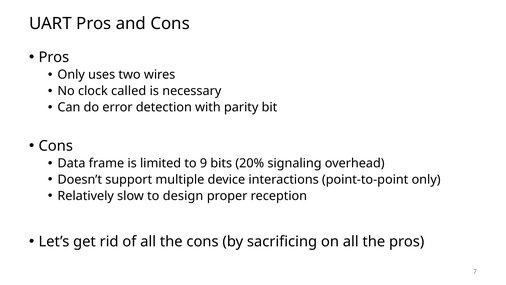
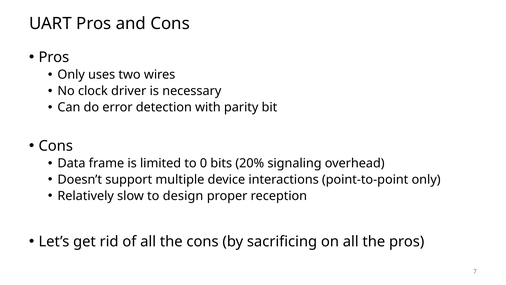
called: called -> driver
9: 9 -> 0
